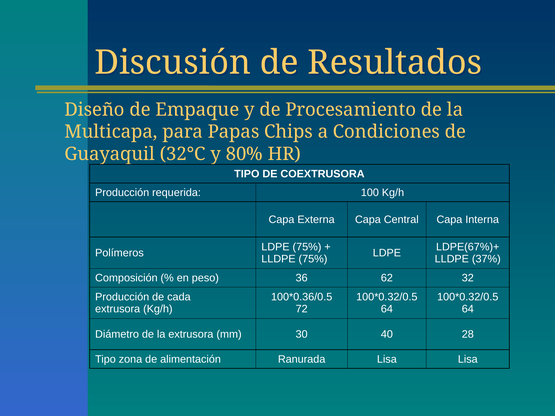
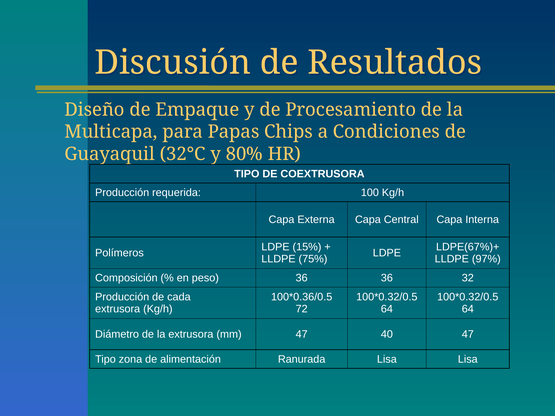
LDPE 75%: 75% -> 15%
37%: 37% -> 97%
36 62: 62 -> 36
mm 30: 30 -> 47
40 28: 28 -> 47
